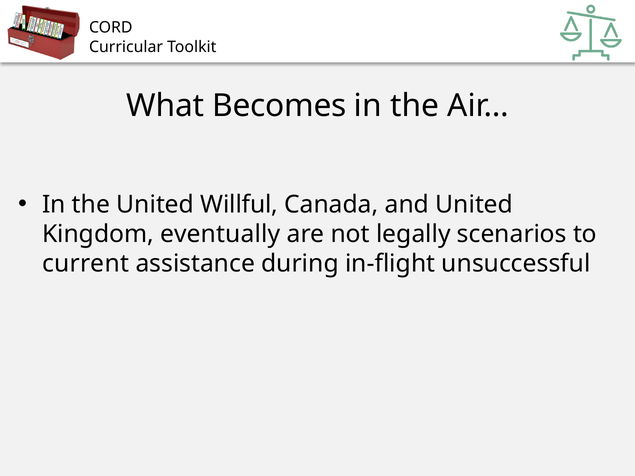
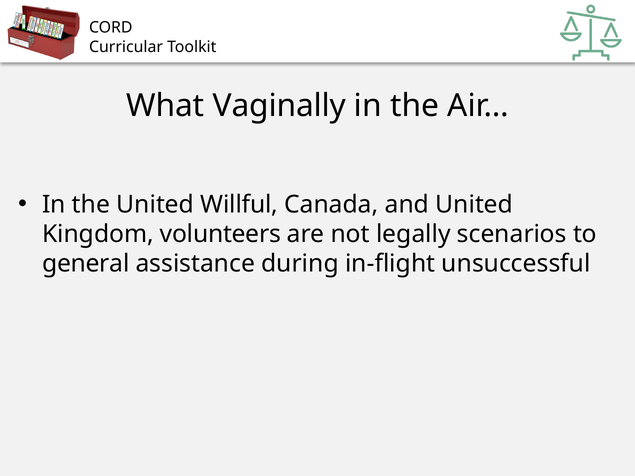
Becomes: Becomes -> Vaginally
eventually: eventually -> volunteers
current: current -> general
